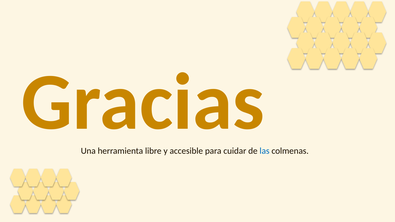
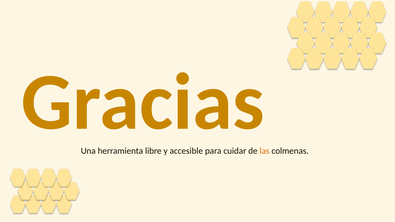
las colour: blue -> orange
